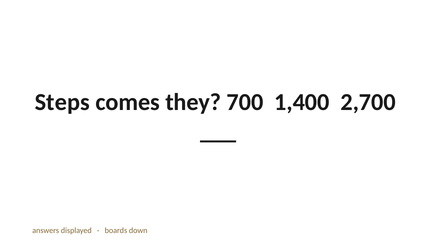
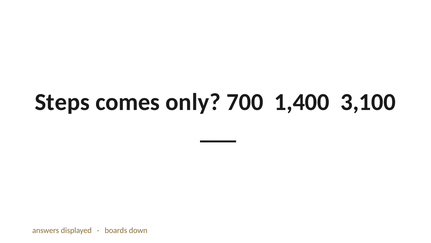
they: they -> only
2,700: 2,700 -> 3,100
